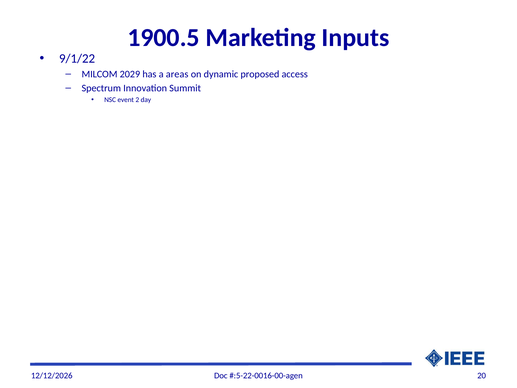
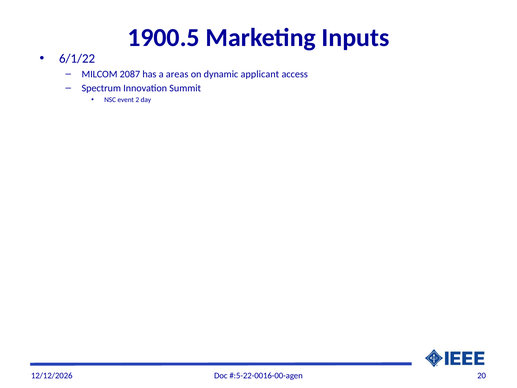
9/1/22: 9/1/22 -> 6/1/22
2029: 2029 -> 2087
proposed: proposed -> applicant
